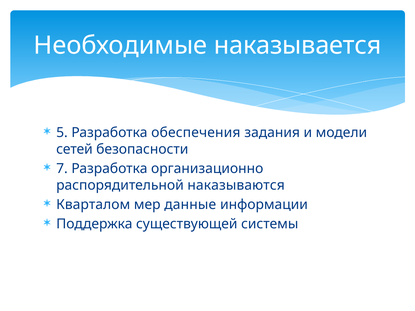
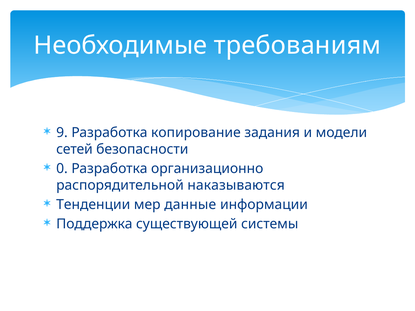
наказывается: наказывается -> требованиям
5: 5 -> 9
обеспечения: обеспечения -> копирование
7: 7 -> 0
Кварталом: Кварталом -> Тенденции
